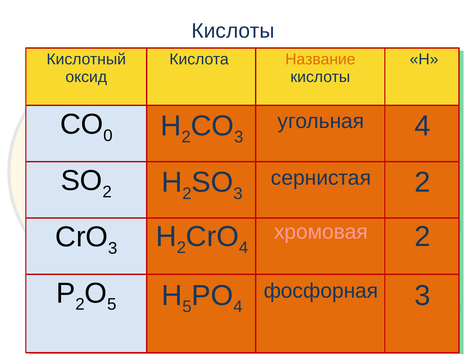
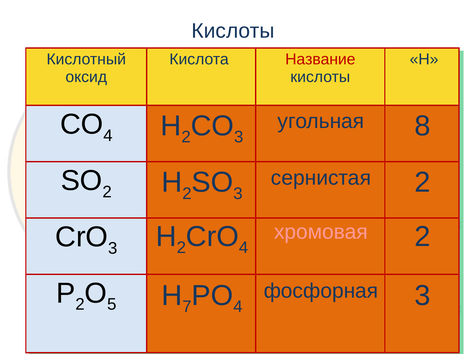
Название colour: orange -> red
0 at (108, 136): 0 -> 4
угольная 4: 4 -> 8
5 at (187, 307): 5 -> 7
